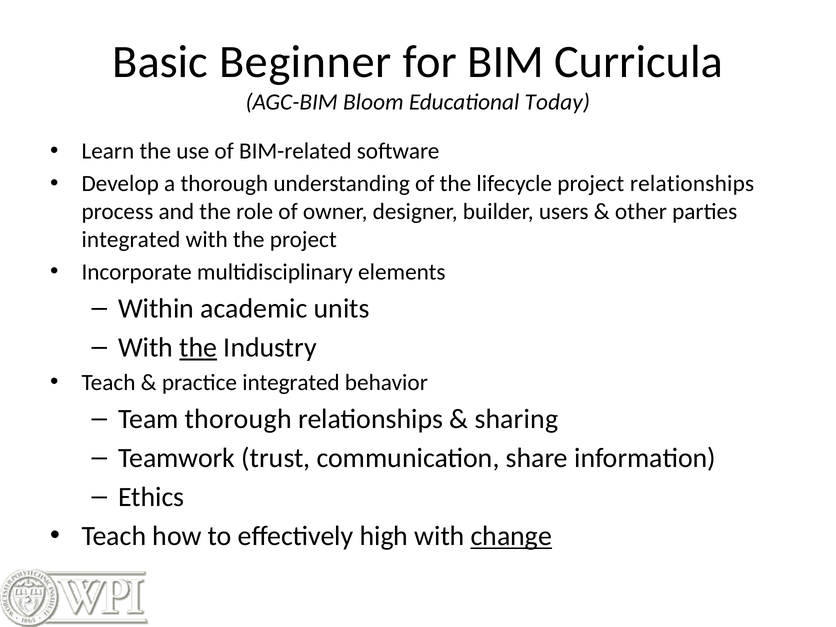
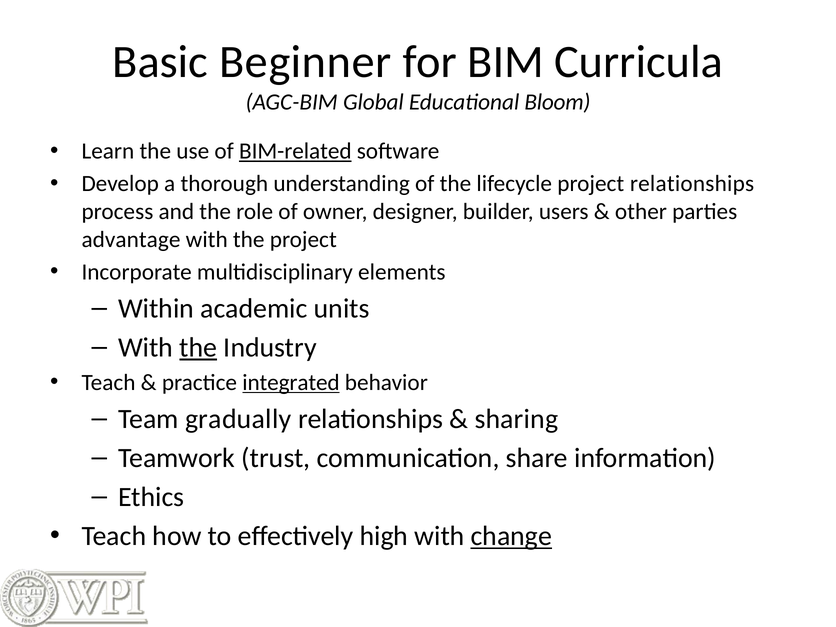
Bloom: Bloom -> Global
Today: Today -> Bloom
BIM-related underline: none -> present
integrated at (131, 240): integrated -> advantage
integrated at (291, 383) underline: none -> present
Team thorough: thorough -> gradually
